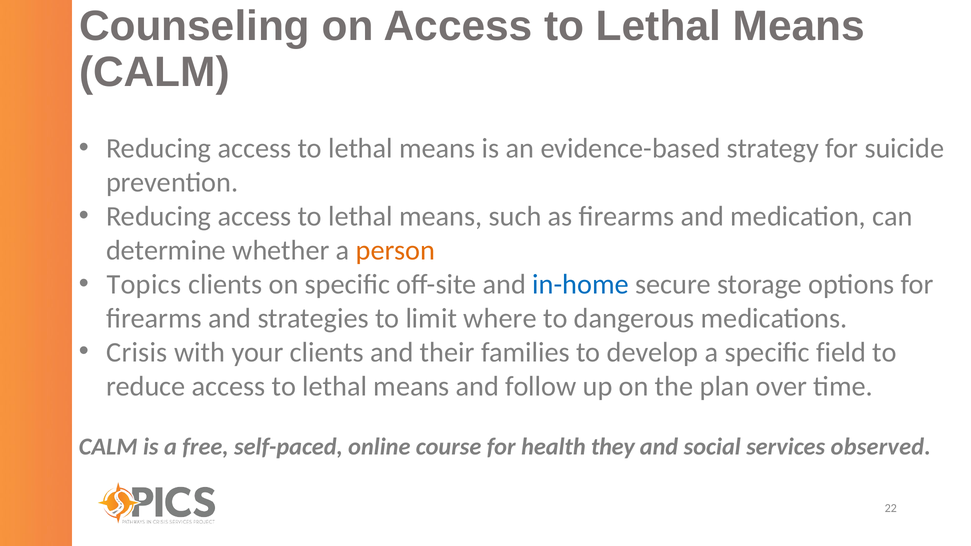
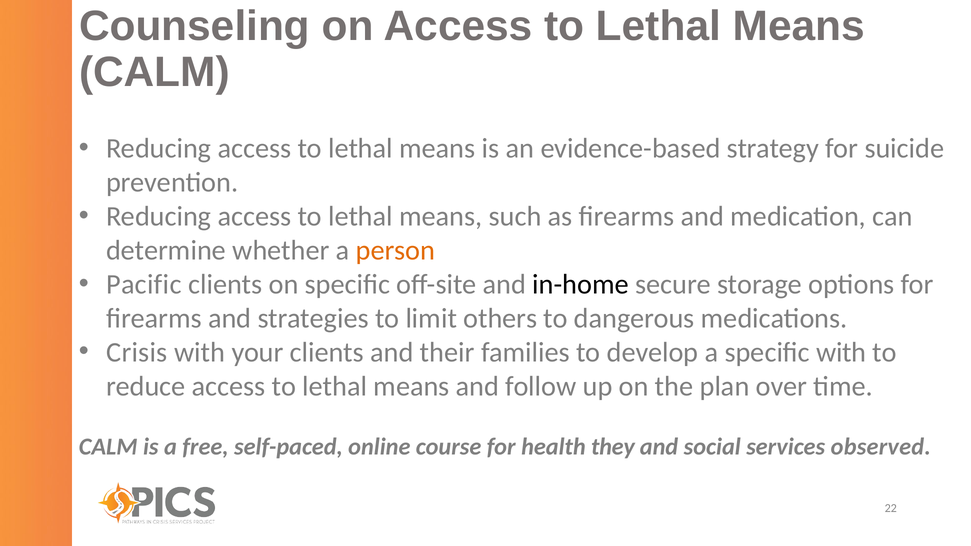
Topics: Topics -> Pacific
in-home colour: blue -> black
where: where -> others
specific field: field -> with
